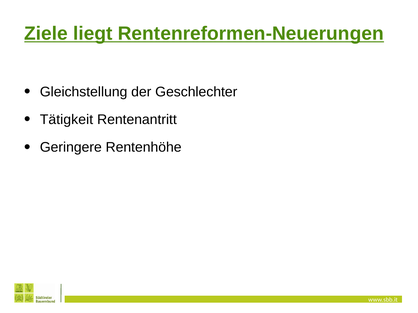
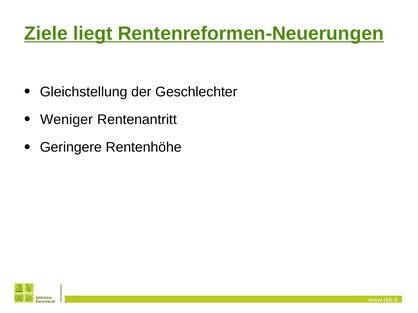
Tätigkeit: Tätigkeit -> Weniger
